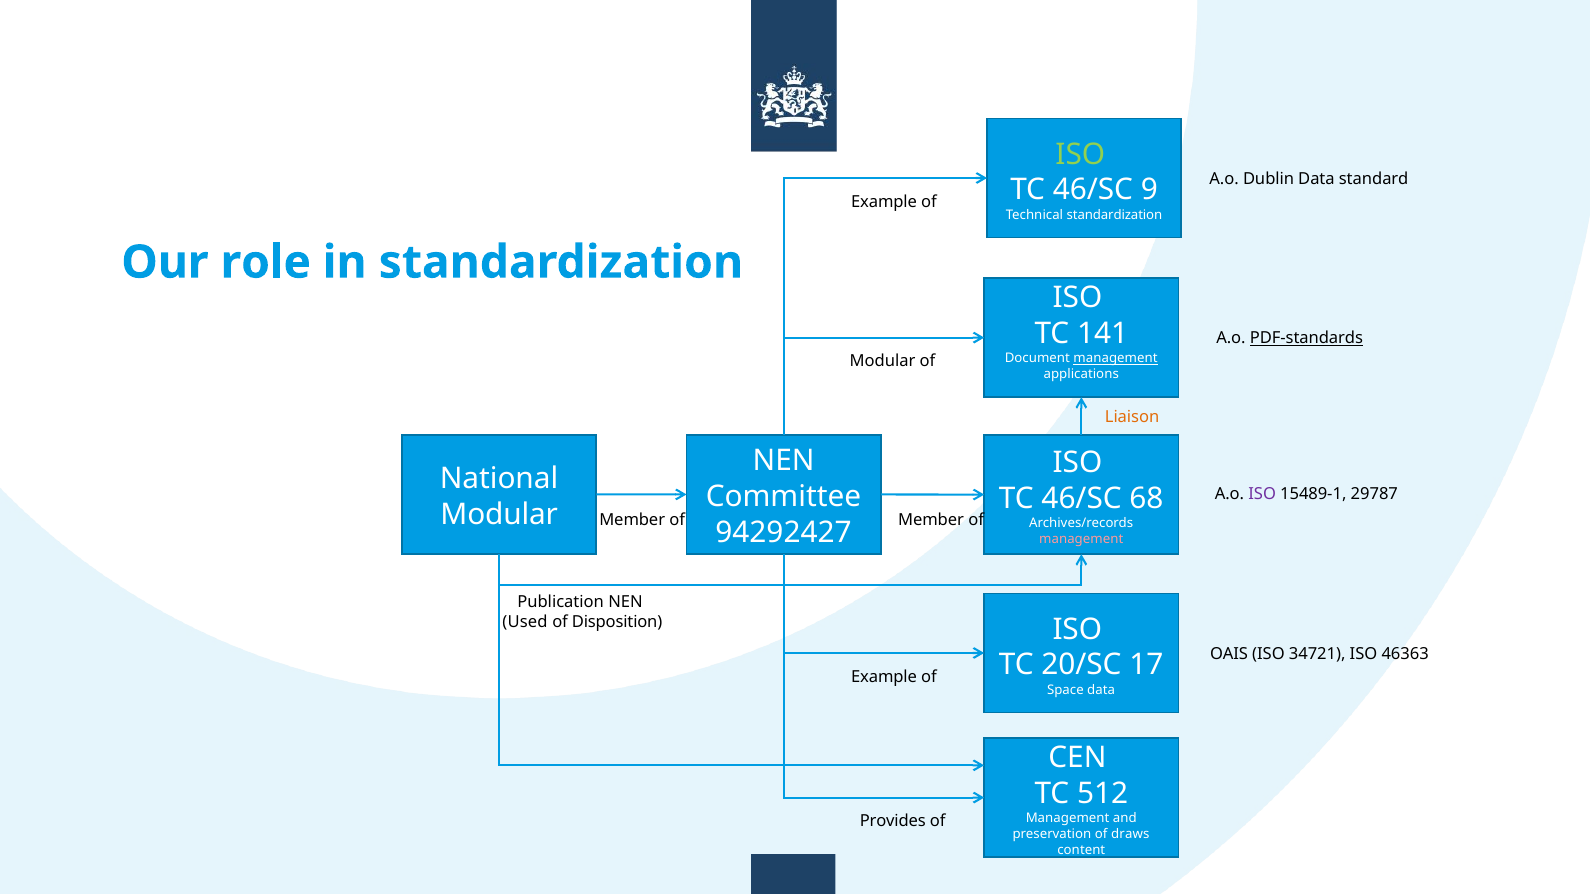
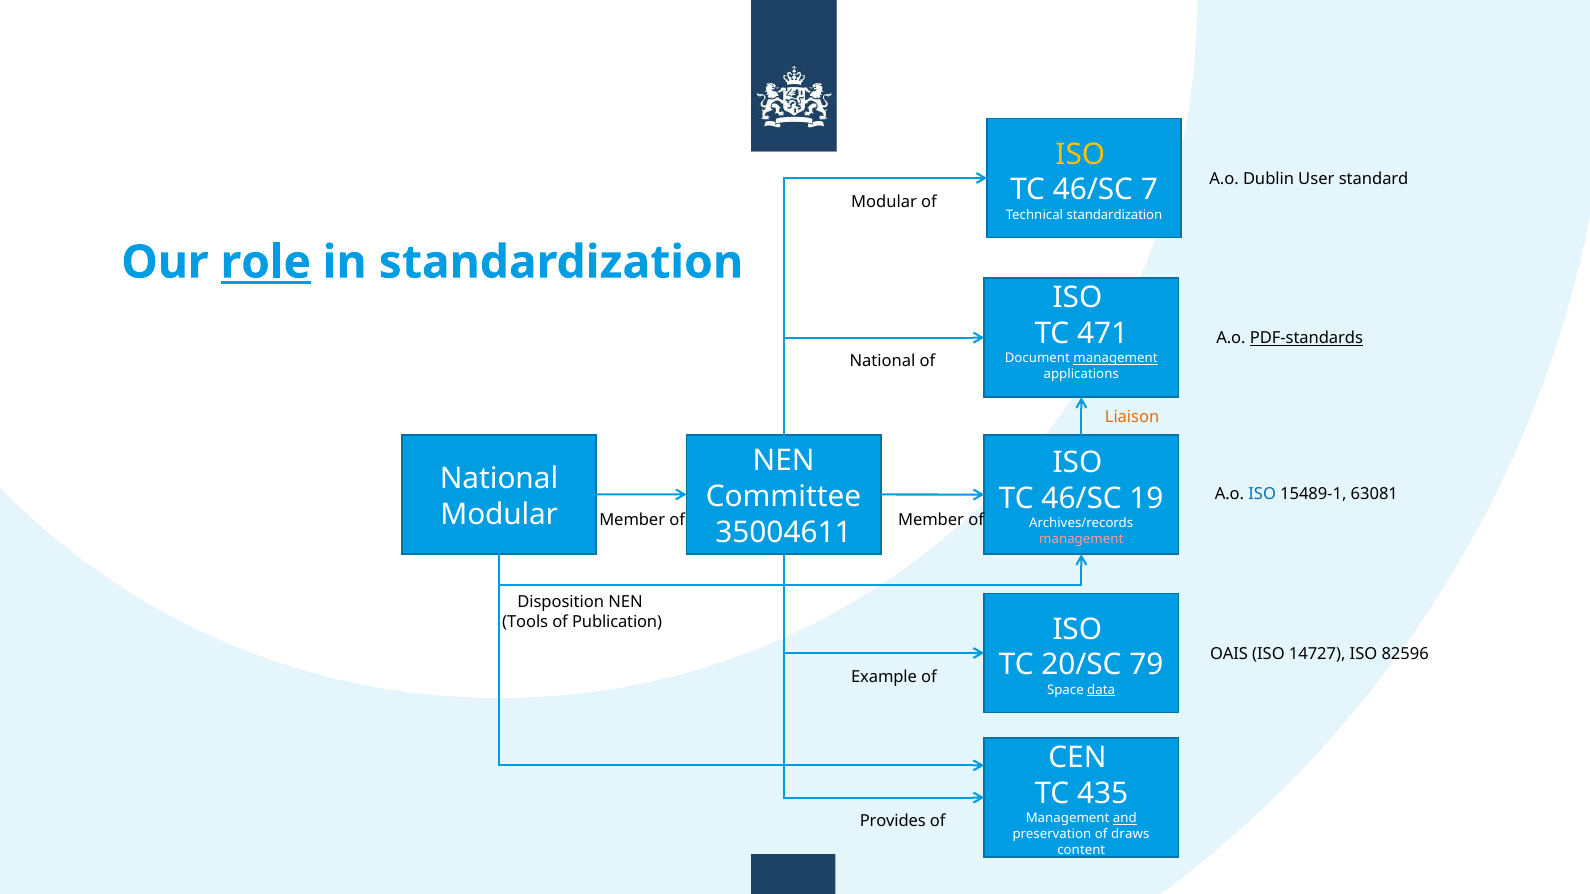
ISO at (1080, 154) colour: light green -> yellow
Dublin Data: Data -> User
9: 9 -> 7
Example at (884, 202): Example -> Modular
role underline: none -> present
141: 141 -> 471
Modular at (883, 361): Modular -> National
ISO at (1262, 494) colour: purple -> blue
29787: 29787 -> 63081
68: 68 -> 19
94292427: 94292427 -> 35004611
Publication: Publication -> Disposition
Used: Used -> Tools
Disposition: Disposition -> Publication
34721: 34721 -> 14727
46363: 46363 -> 82596
17: 17 -> 79
data at (1101, 690) underline: none -> present
512: 512 -> 435
and underline: none -> present
